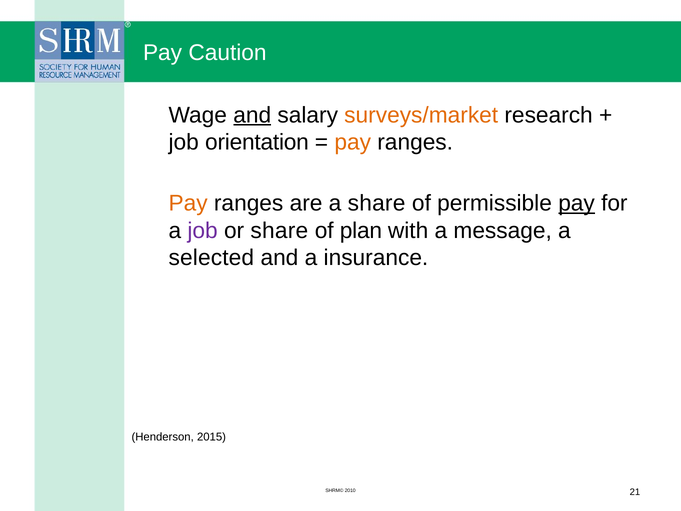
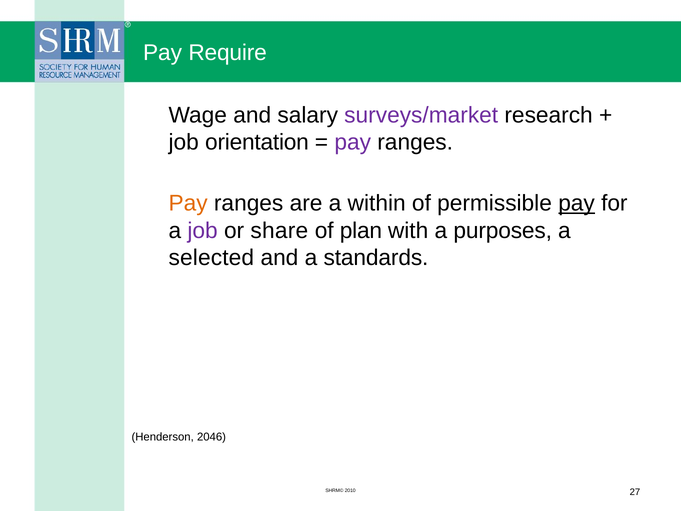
Caution: Caution -> Require
and at (252, 115) underline: present -> none
surveys/market colour: orange -> purple
pay at (353, 142) colour: orange -> purple
a share: share -> within
message: message -> purposes
insurance: insurance -> standards
2015: 2015 -> 2046
21: 21 -> 27
